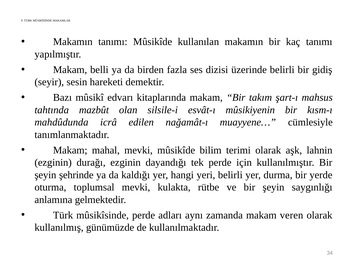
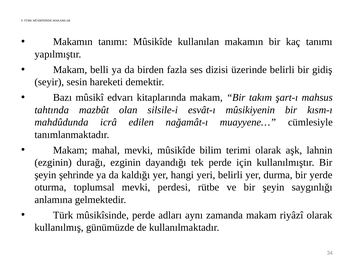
kulakta: kulakta -> perdesi
veren: veren -> riyâzî
